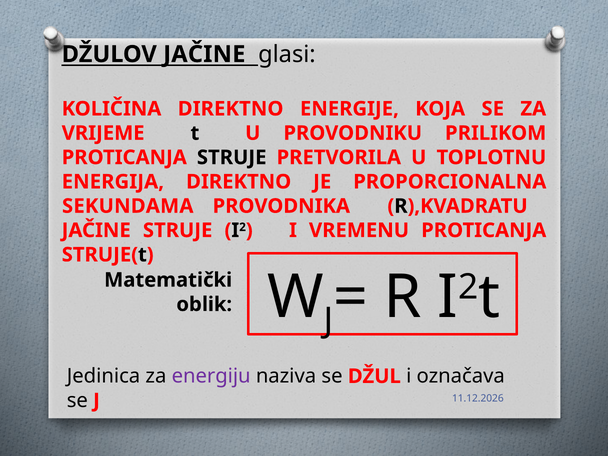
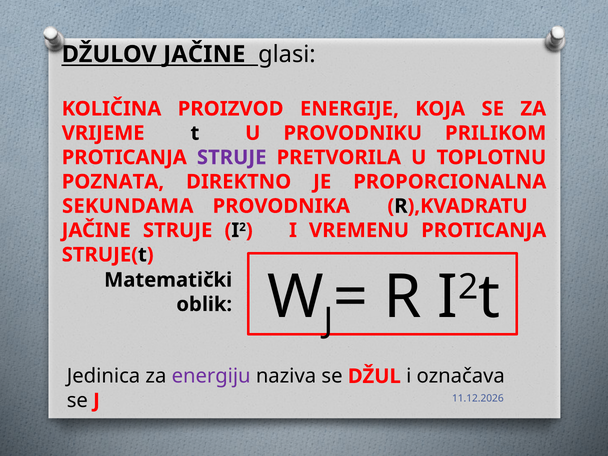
KOLIČINA DIREKTNO: DIREKTNO -> PROIZVOD
STRUJE at (232, 157) colour: black -> purple
ENERGIJA: ENERGIJA -> POZNATA
